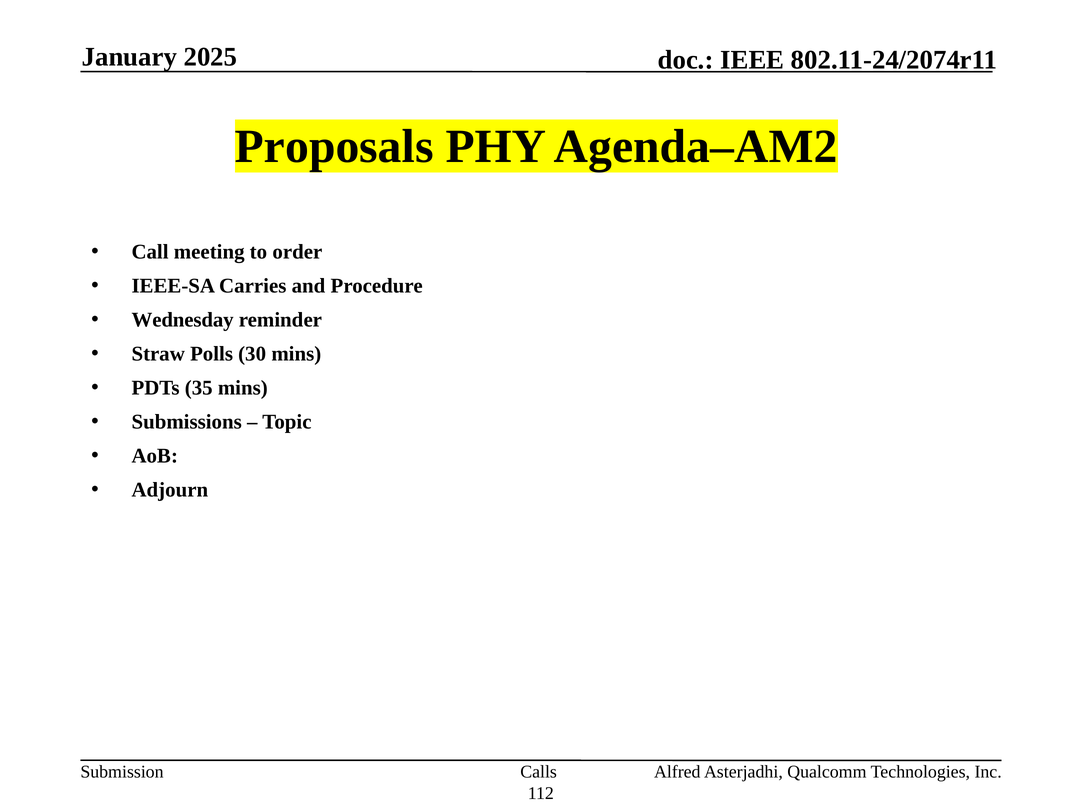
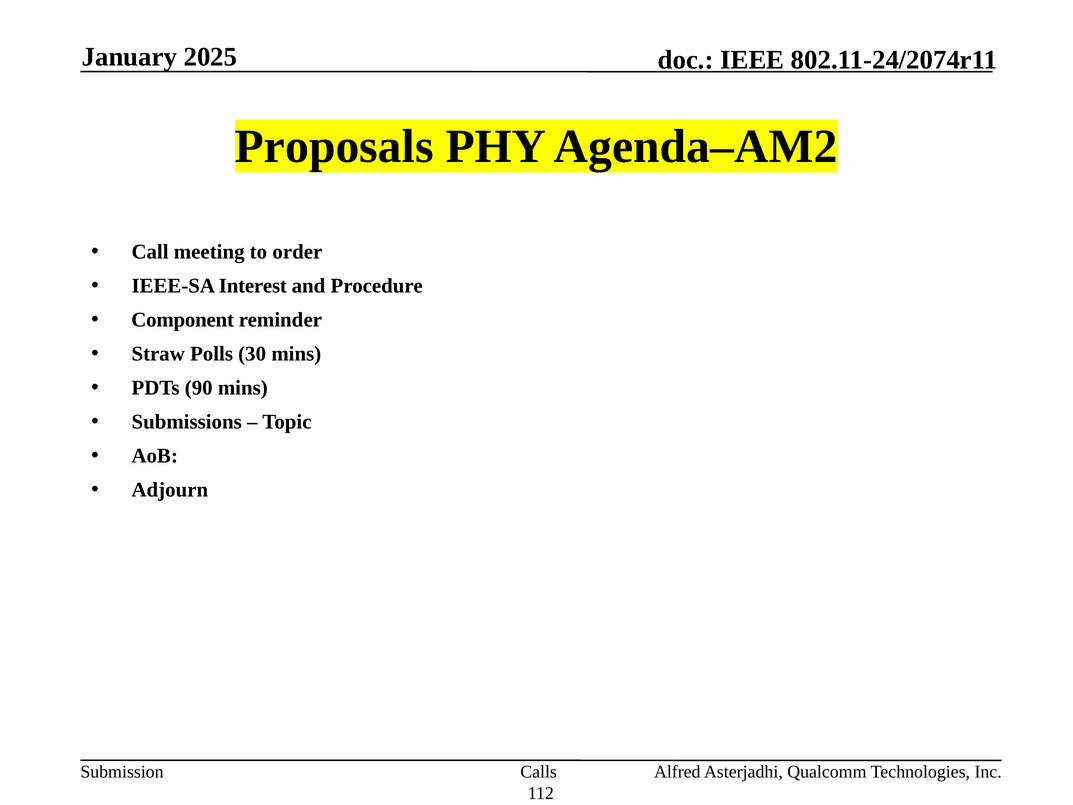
Carries: Carries -> Interest
Wednesday: Wednesday -> Component
35: 35 -> 90
